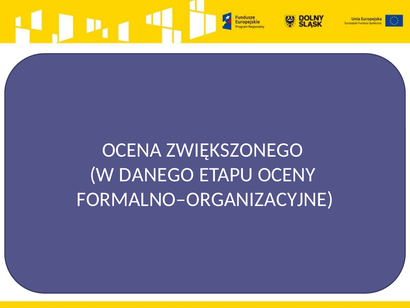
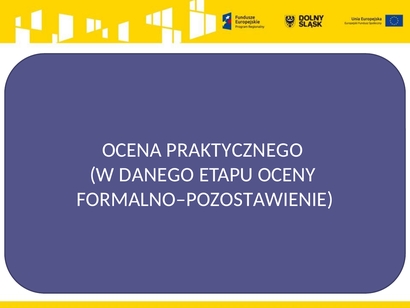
ZWIĘKSZONEGO: ZWIĘKSZONEGO -> PRAKTYCZNEGO
FORMALNO–ORGANIZACYJNE: FORMALNO–ORGANIZACYJNE -> FORMALNO–POZOSTAWIENIE
